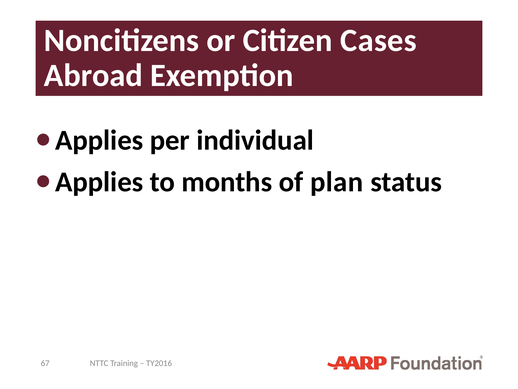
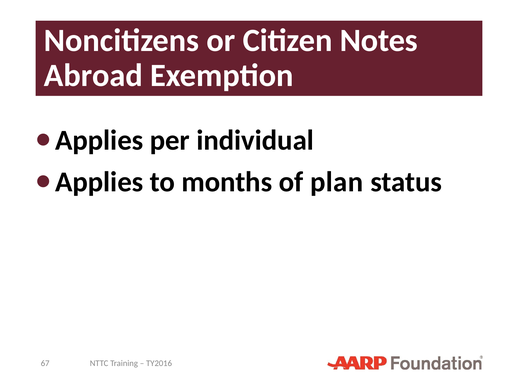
Cases: Cases -> Notes
